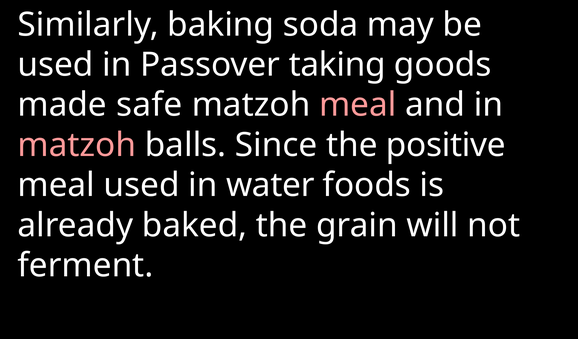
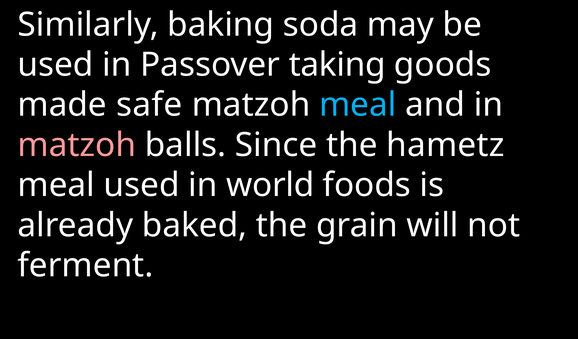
meal at (358, 105) colour: pink -> light blue
positive: positive -> hametz
water: water -> world
